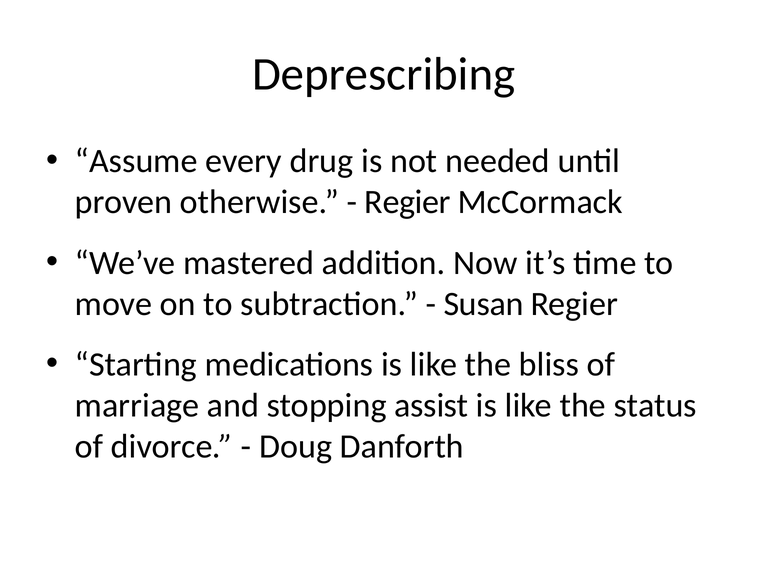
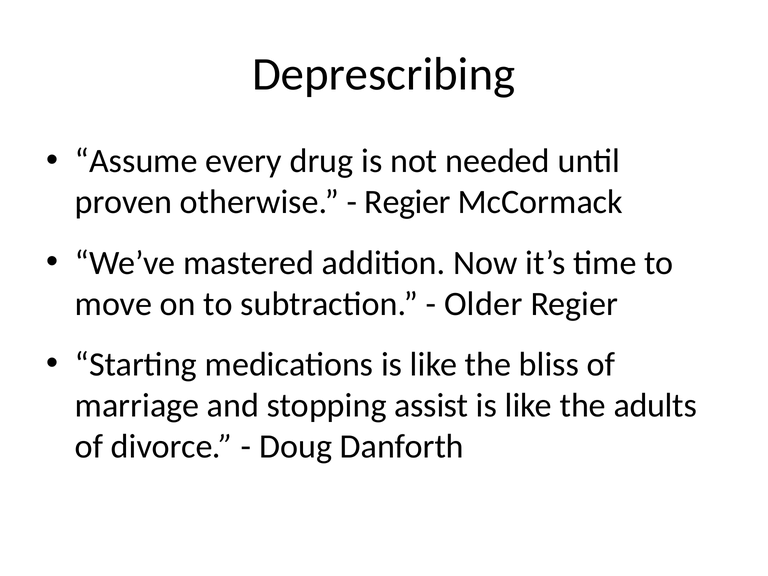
Susan: Susan -> Older
status: status -> adults
